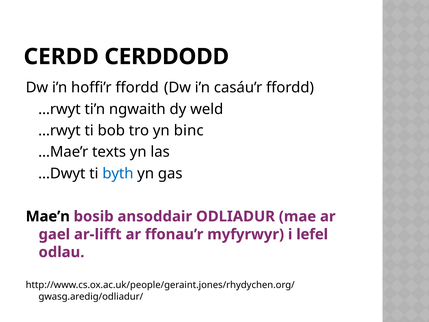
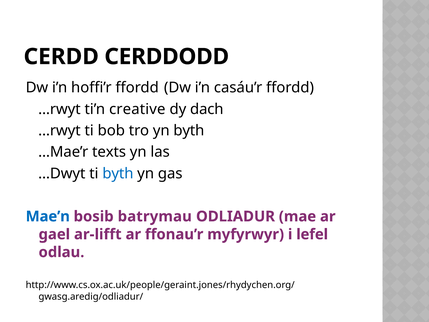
ngwaith: ngwaith -> creative
weld: weld -> dach
yn binc: binc -> byth
Mae’n colour: black -> blue
ansoddair: ansoddair -> batrymau
